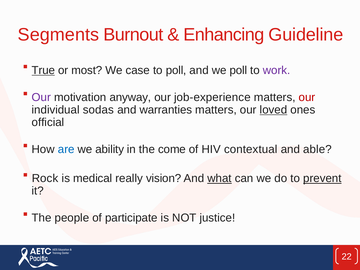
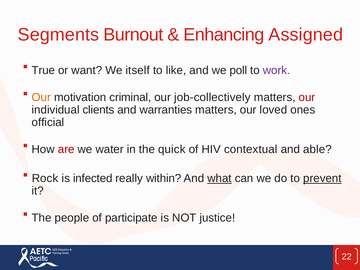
Guideline: Guideline -> Assigned
True underline: present -> none
most: most -> want
case: case -> itself
to poll: poll -> like
Our at (41, 97) colour: purple -> orange
anyway: anyway -> criminal
job-experience: job-experience -> job-collectively
sodas: sodas -> clients
loved underline: present -> none
are colour: blue -> red
ability: ability -> water
come: come -> quick
medical: medical -> infected
vision: vision -> within
